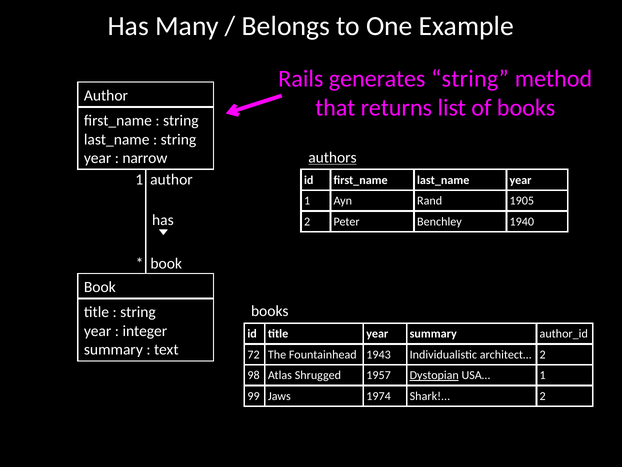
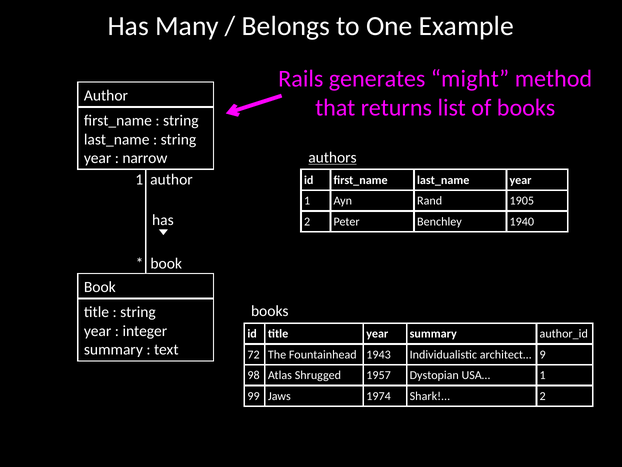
generates string: string -> might
architect… 2: 2 -> 9
Dystopian underline: present -> none
